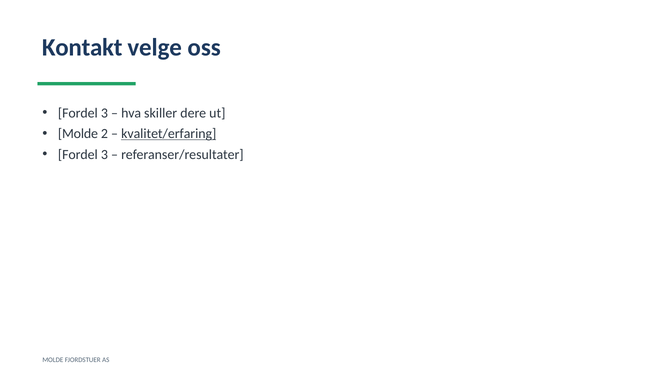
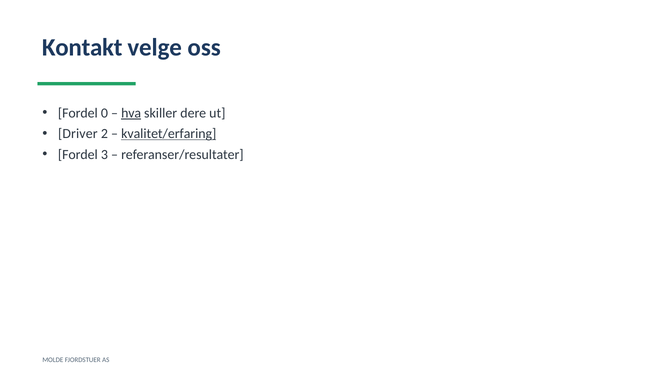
3 at (104, 113): 3 -> 0
hva underline: none -> present
Molde at (78, 134): Molde -> Driver
